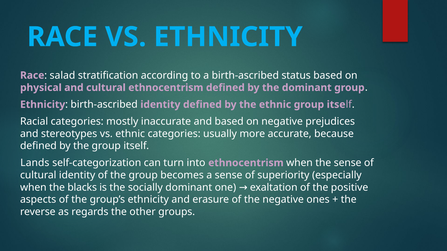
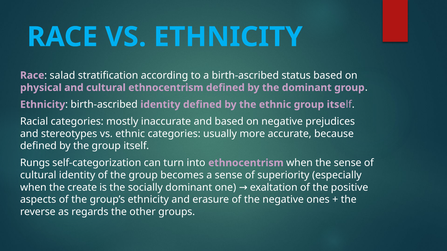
Lands: Lands -> Rungs
blacks: blacks -> create
